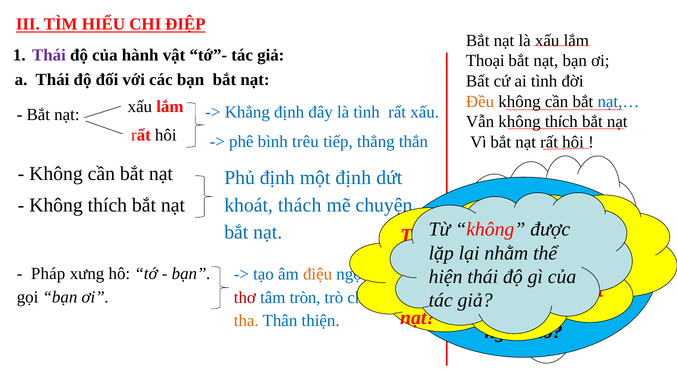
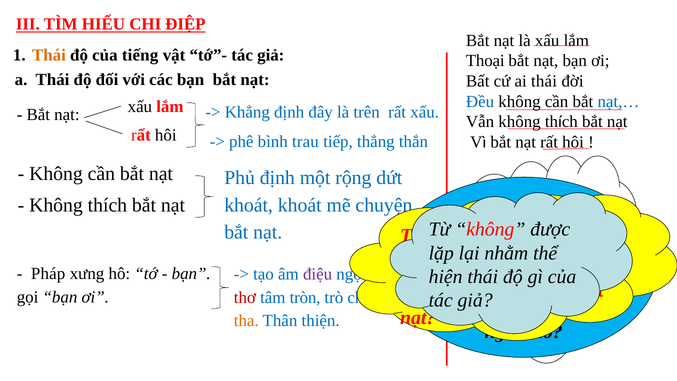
Thái at (49, 55) colour: purple -> orange
của hành: hành -> tiếng
ai tình: tình -> thái
Đều colour: orange -> blue
là tình: tình -> trên
trêu: trêu -> trau
một định: định -> rộng
khoát thách: thách -> khoát
điệu colour: orange -> purple
